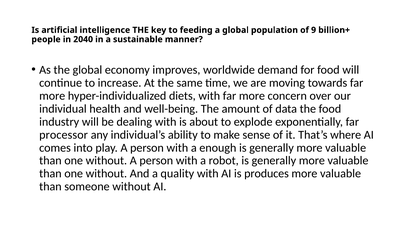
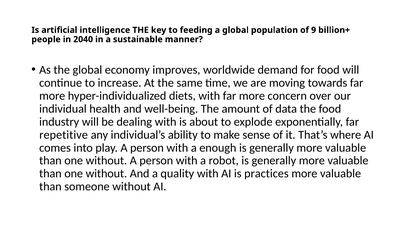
processor: processor -> repetitive
produces: produces -> practices
